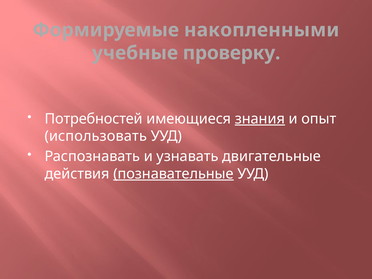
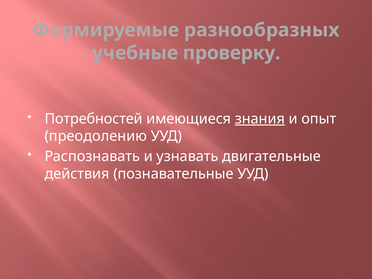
накопленными: накопленными -> разнообразных
использовать: использовать -> преодолению
познавательные underline: present -> none
